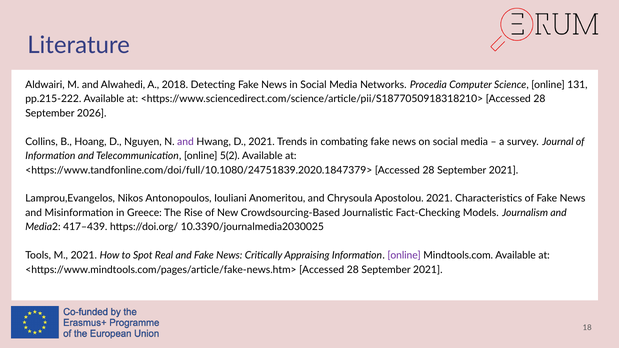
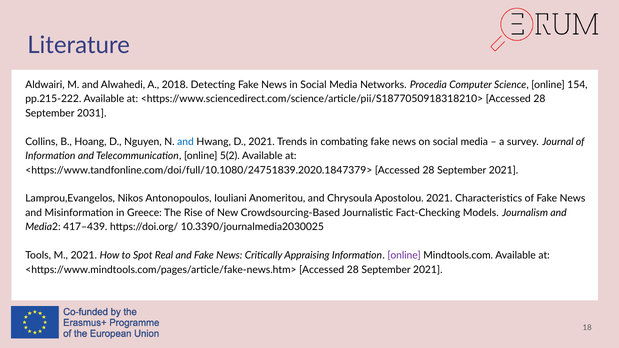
131: 131 -> 154
2026: 2026 -> 2031
and at (186, 142) colour: purple -> blue
